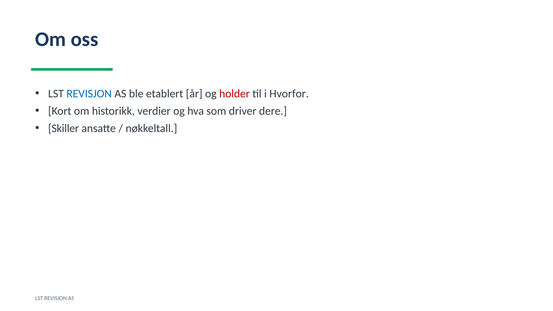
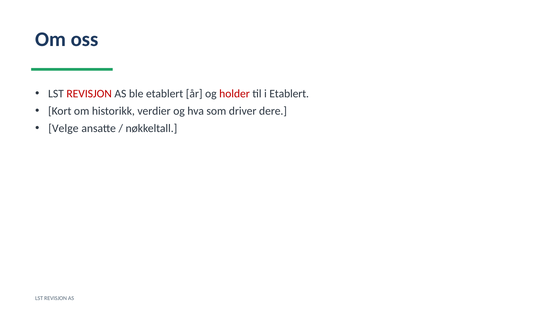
REVISJON at (89, 94) colour: blue -> red
i Hvorfor: Hvorfor -> Etablert
Skiller: Skiller -> Velge
